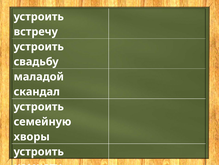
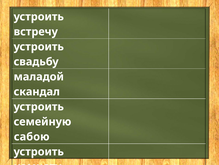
хворы: хворы -> сабою
